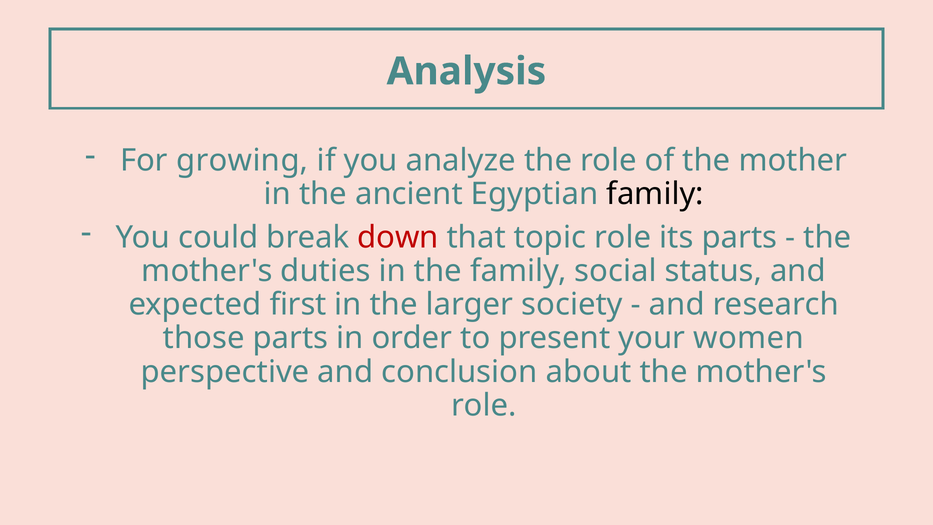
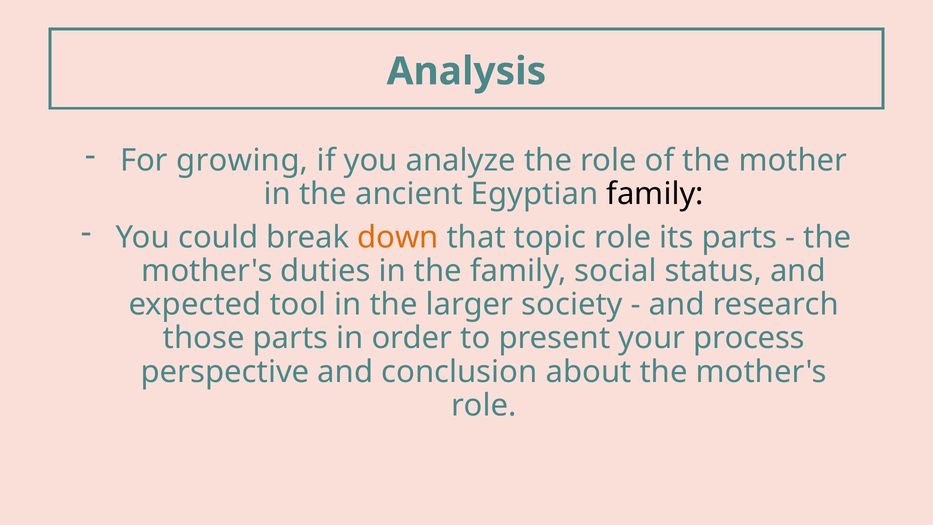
down colour: red -> orange
first: first -> tool
women: women -> process
